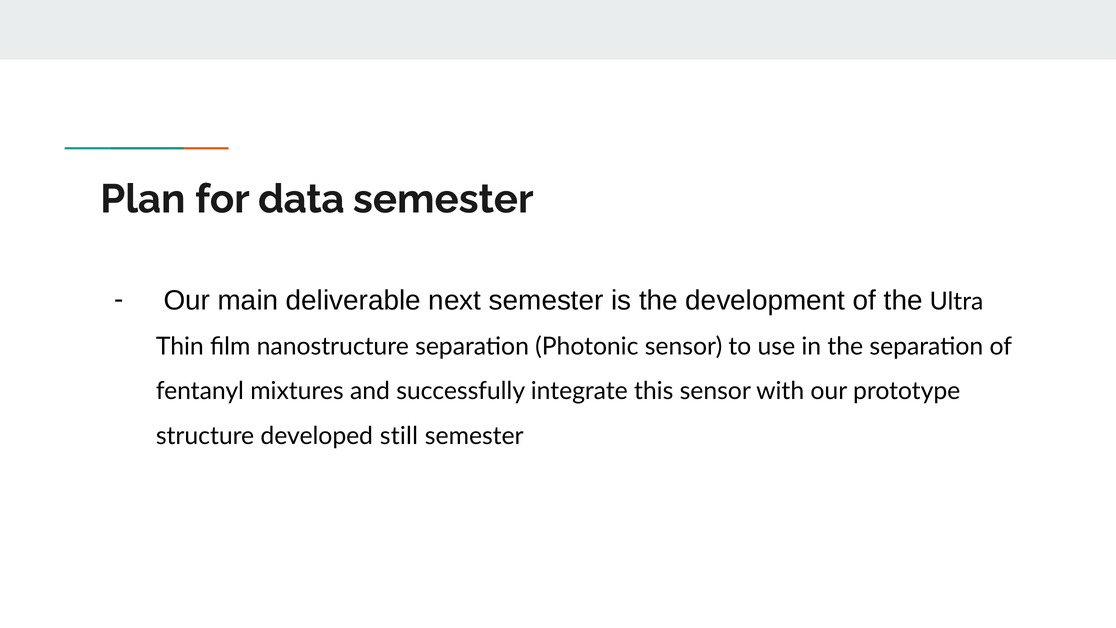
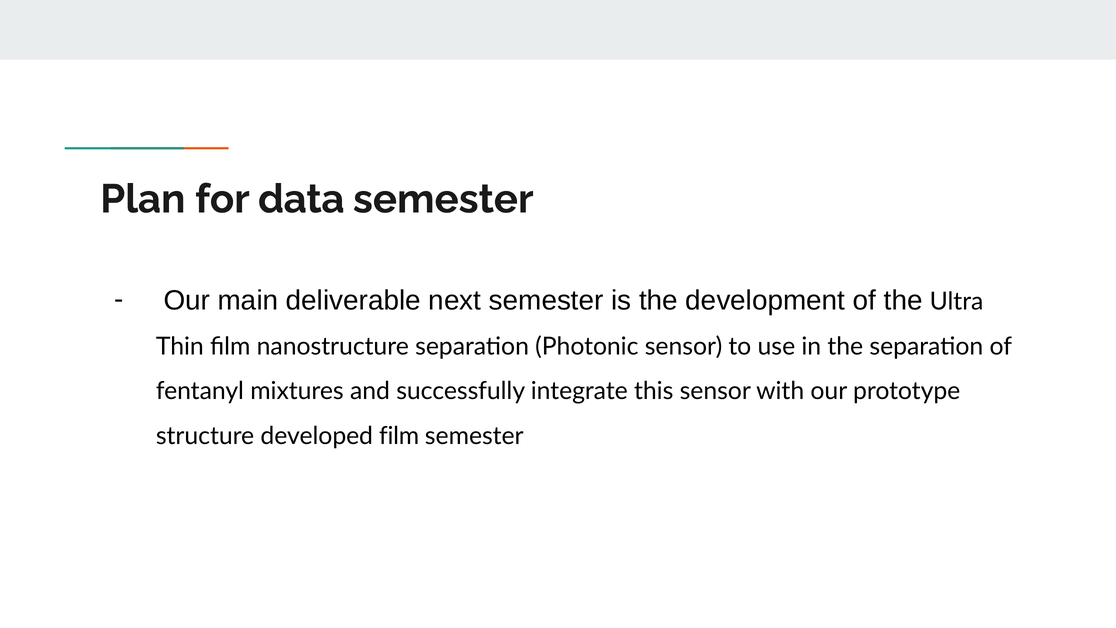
developed still: still -> film
